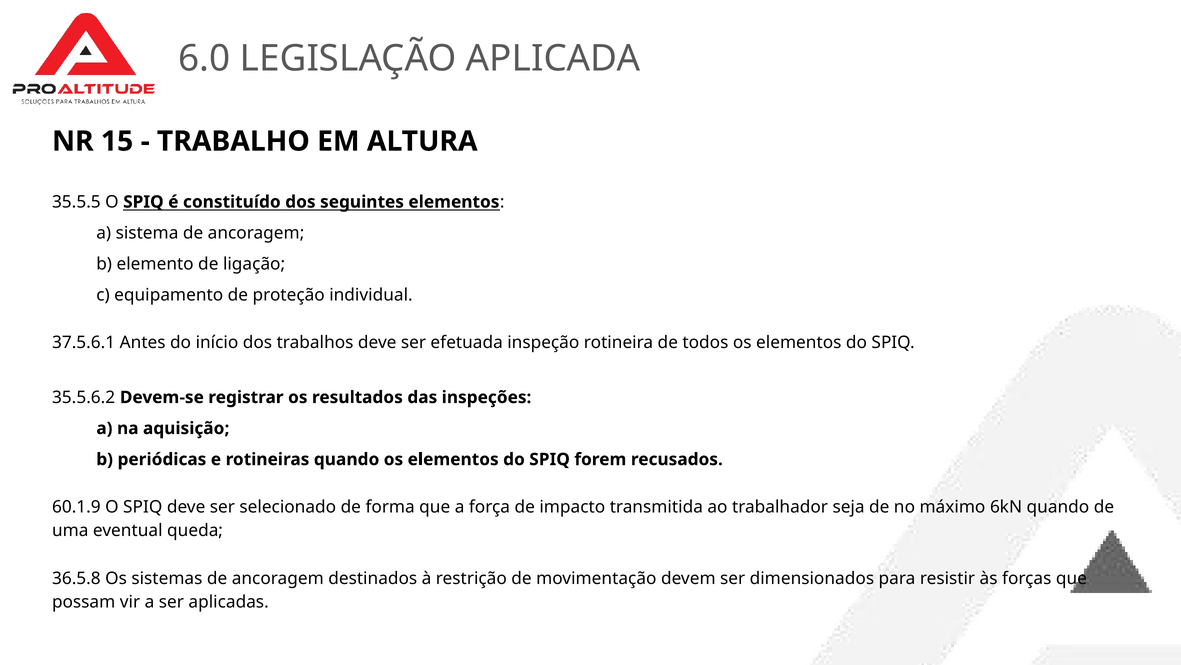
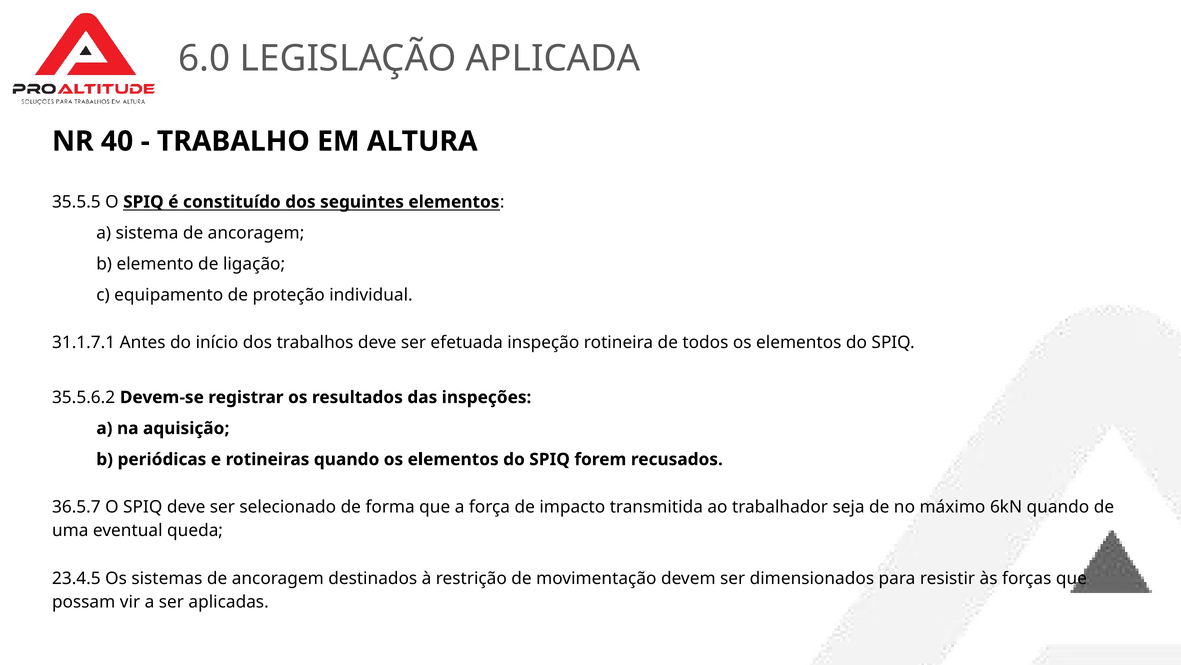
15: 15 -> 40
37.5.6.1: 37.5.6.1 -> 31.1.7.1
60.1.9: 60.1.9 -> 36.5.7
36.5.8: 36.5.8 -> 23.4.5
